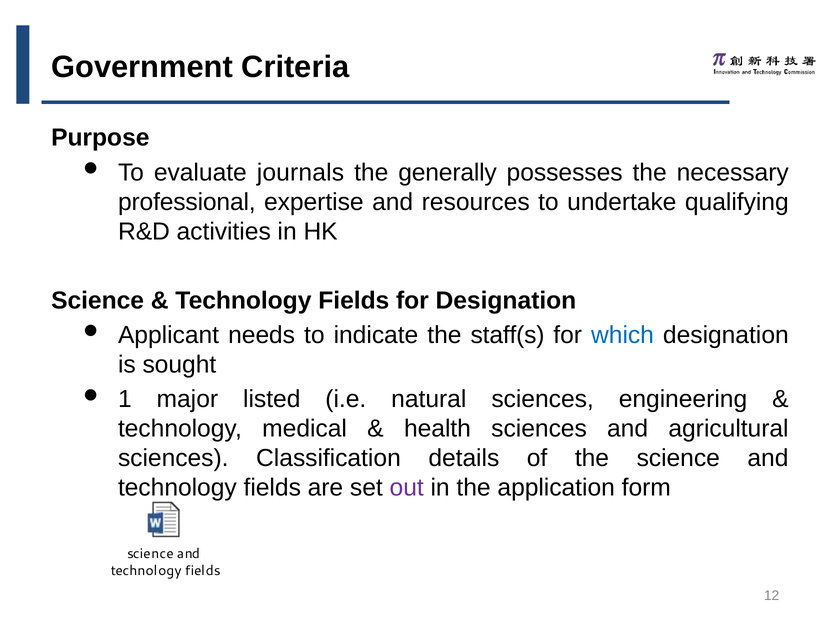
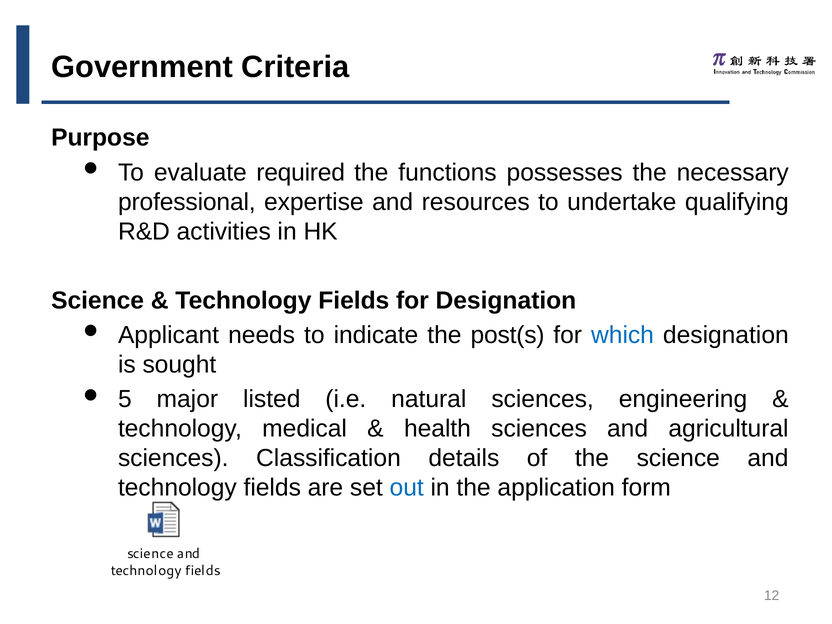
journals: journals -> required
generally: generally -> functions
staff(s: staff(s -> post(s
1: 1 -> 5
out colour: purple -> blue
